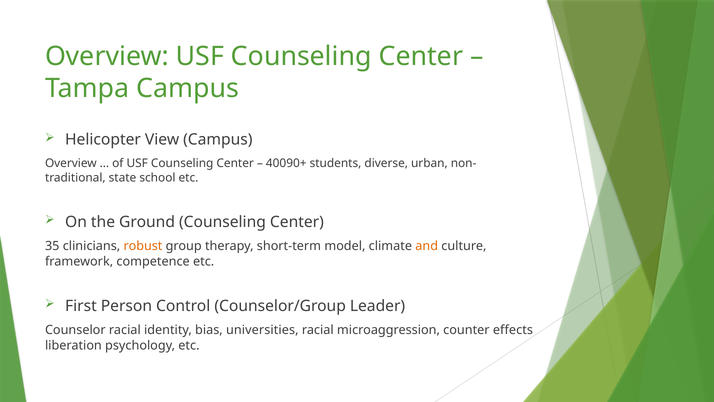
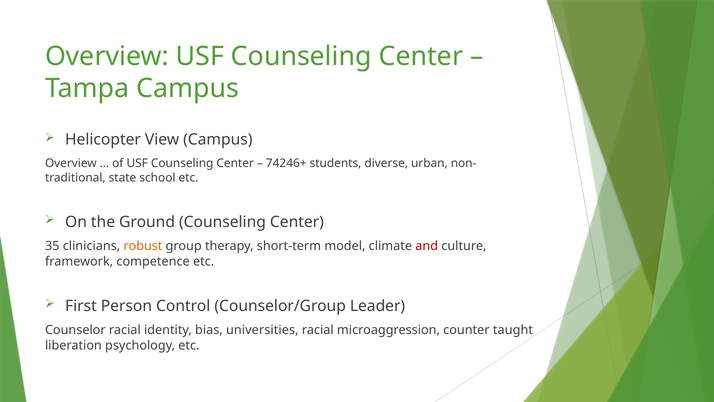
40090+: 40090+ -> 74246+
and colour: orange -> red
effects: effects -> taught
